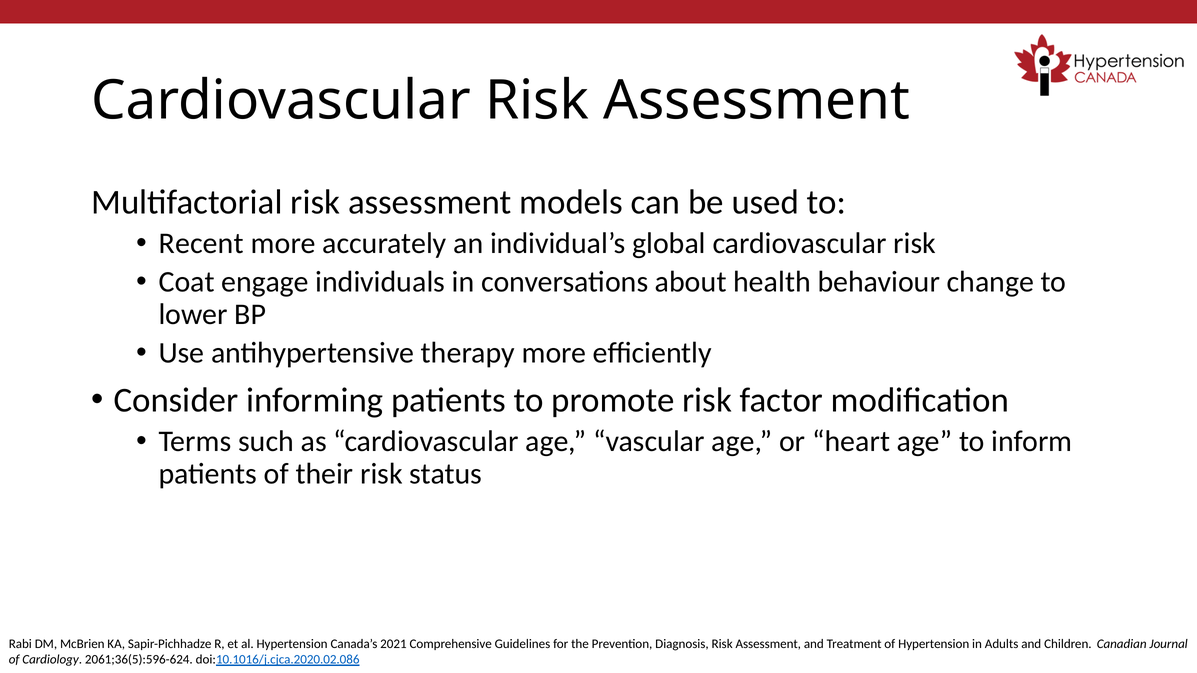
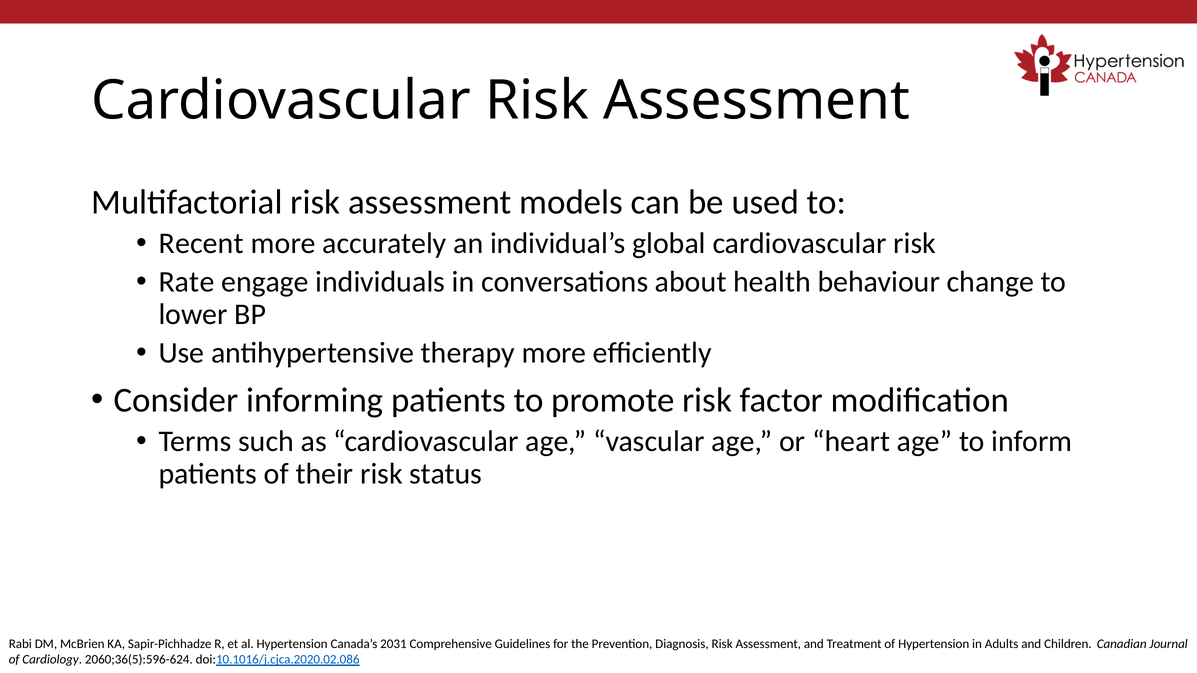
Coat: Coat -> Rate
2021: 2021 -> 2031
2061;36(5):596-624: 2061;36(5):596-624 -> 2060;36(5):596-624
